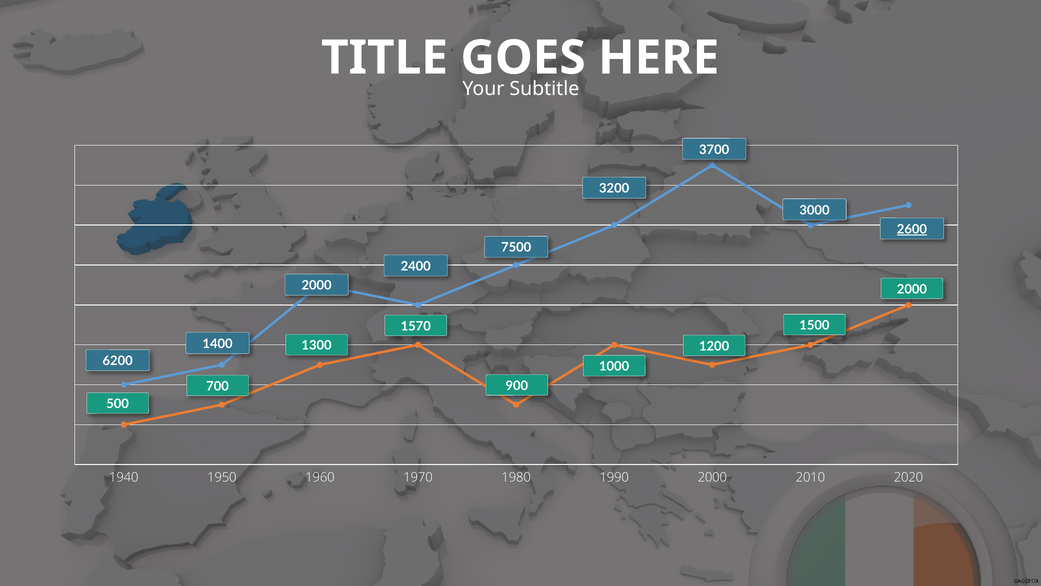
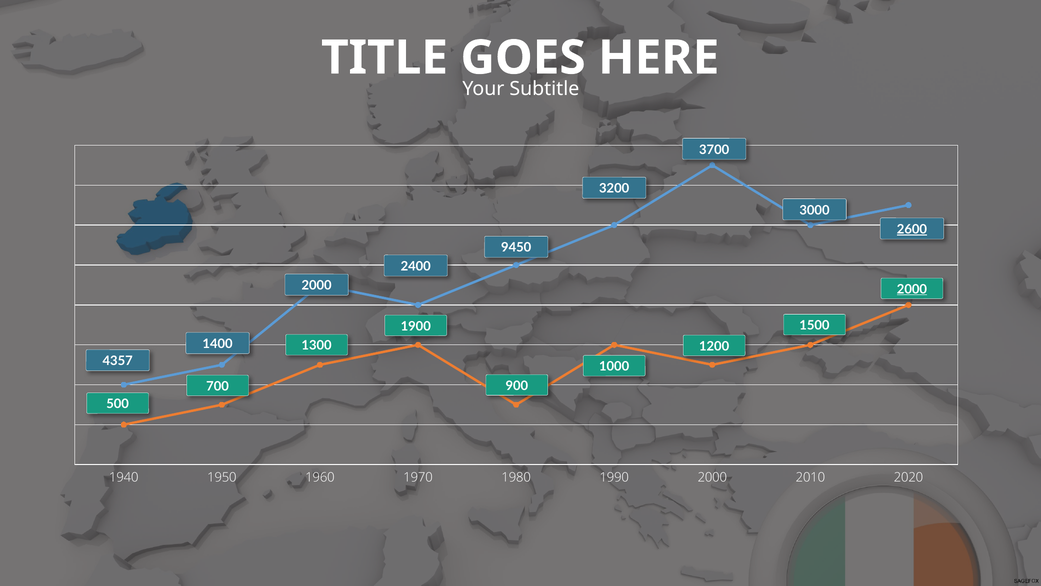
7500: 7500 -> 9450
2000 at (912, 289) underline: none -> present
1570: 1570 -> 1900
6200: 6200 -> 4357
